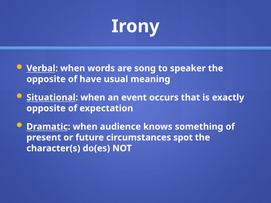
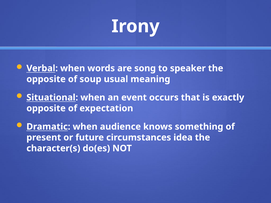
have: have -> soup
spot: spot -> idea
